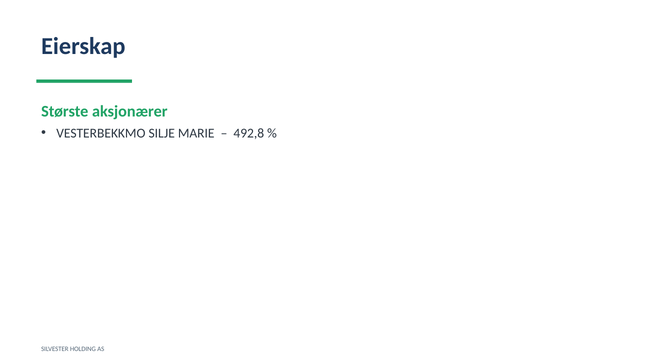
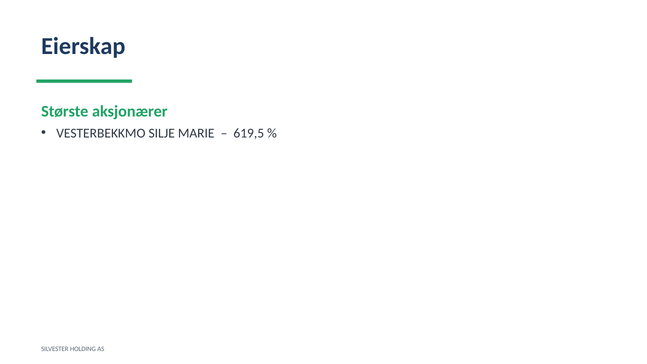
492,8: 492,8 -> 619,5
